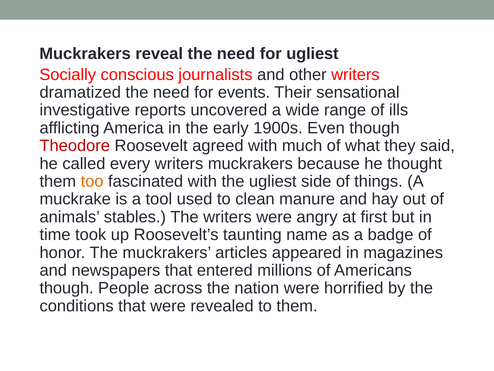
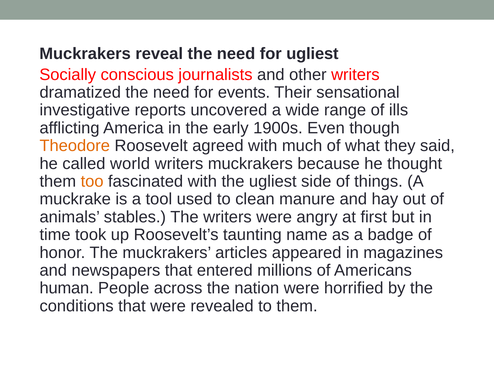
Theodore colour: red -> orange
every: every -> world
though at (67, 288): though -> human
